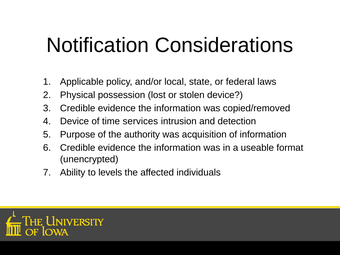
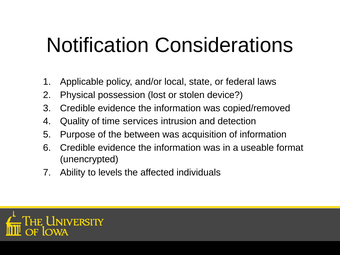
Device at (74, 121): Device -> Quality
authority: authority -> between
